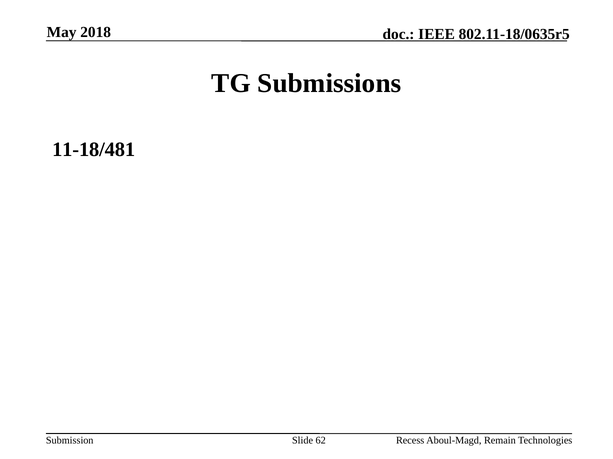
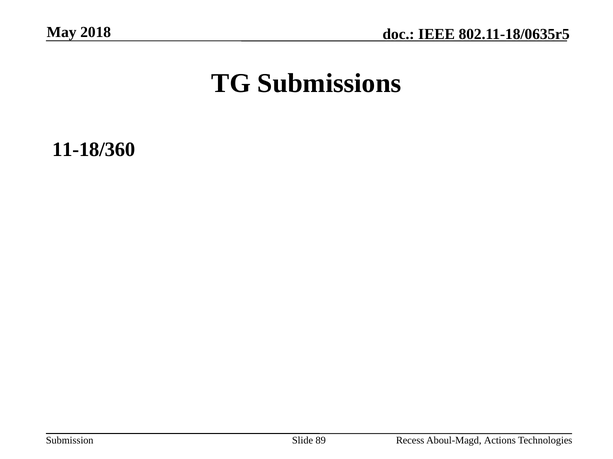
11-18/481: 11-18/481 -> 11-18/360
62: 62 -> 89
Remain: Remain -> Actions
